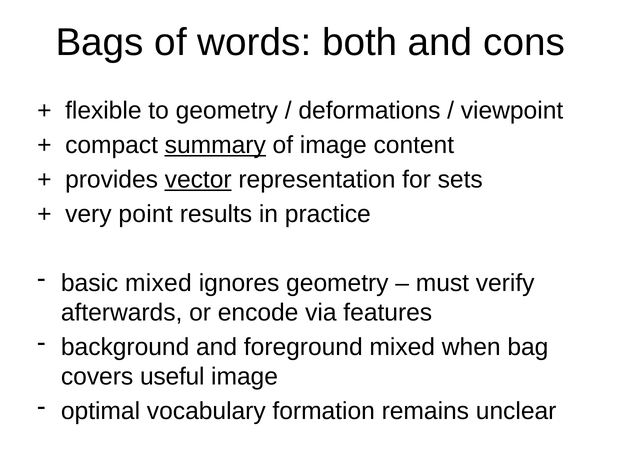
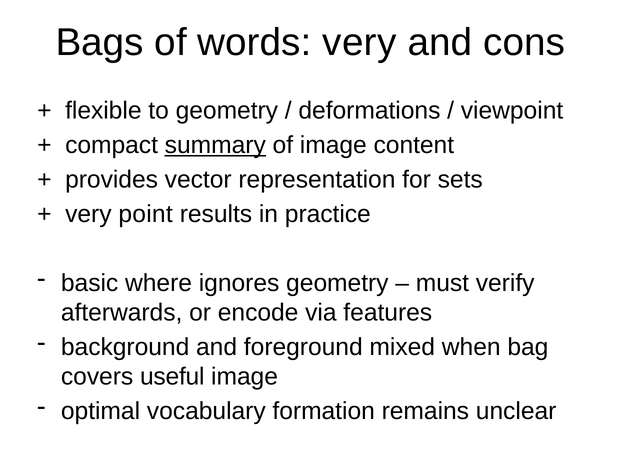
words both: both -> very
vector underline: present -> none
basic mixed: mixed -> where
